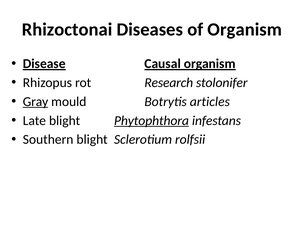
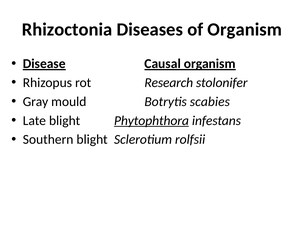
Rhizoctonai: Rhizoctonai -> Rhizoctonia
Gray underline: present -> none
articles: articles -> scabies
